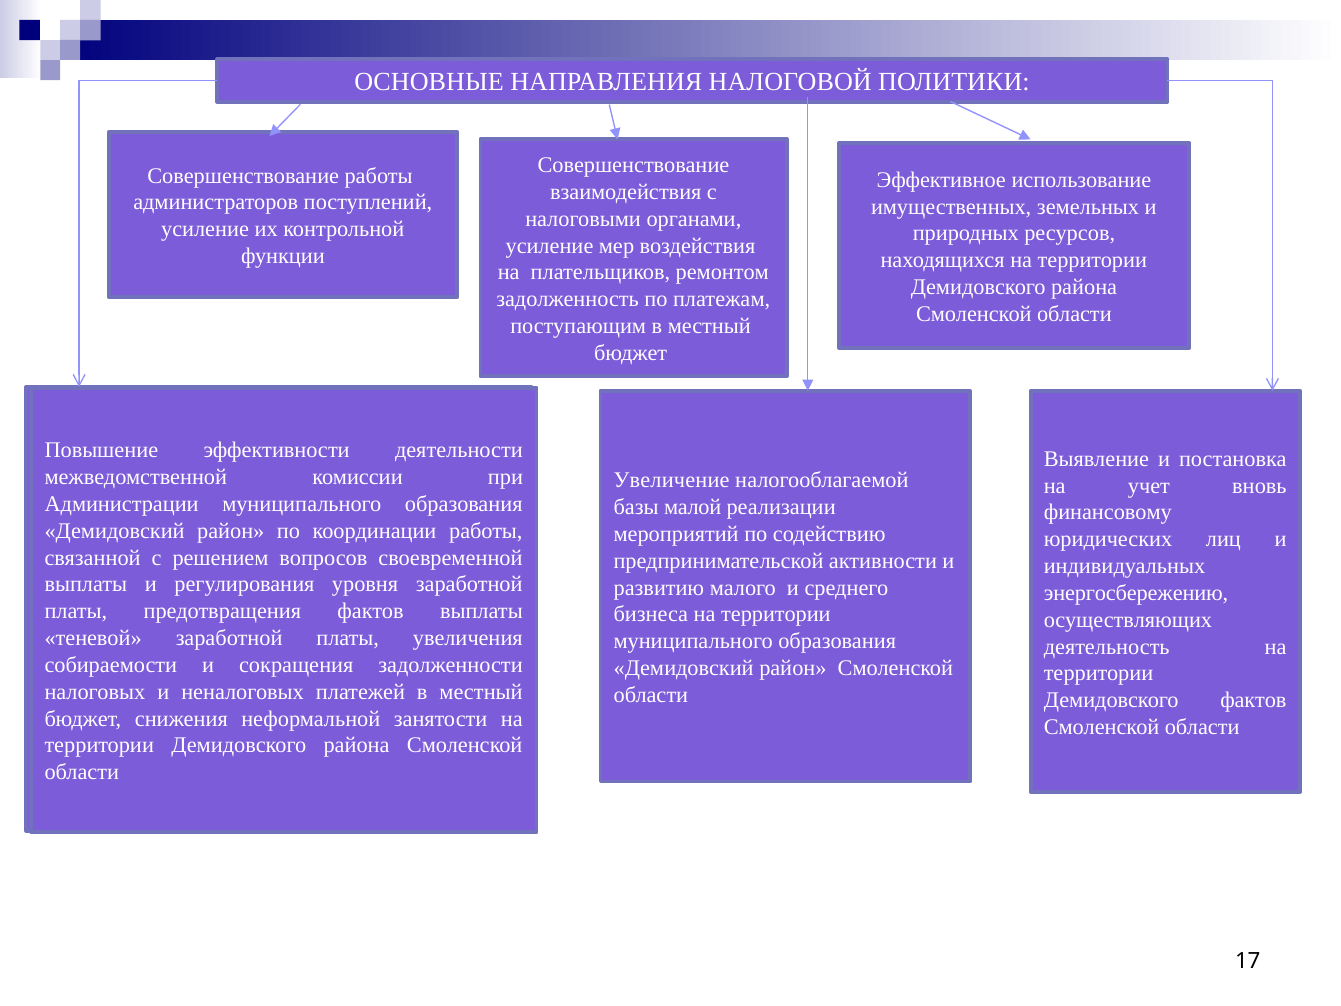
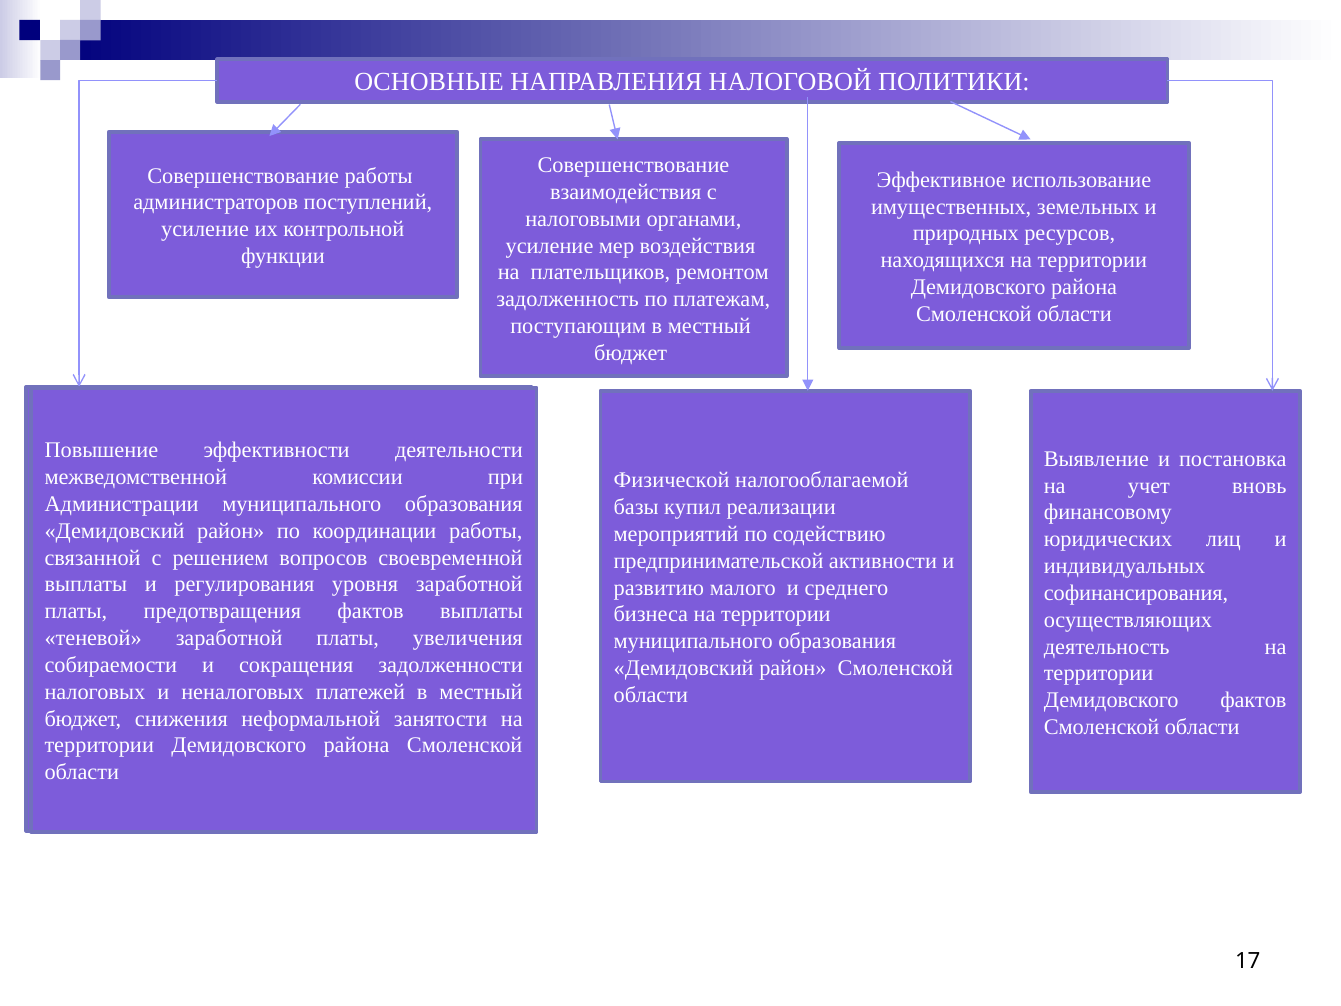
Увеличение: Увеличение -> Физической
малой: малой -> купил
энергосбережению: энергосбережению -> софинансирования
